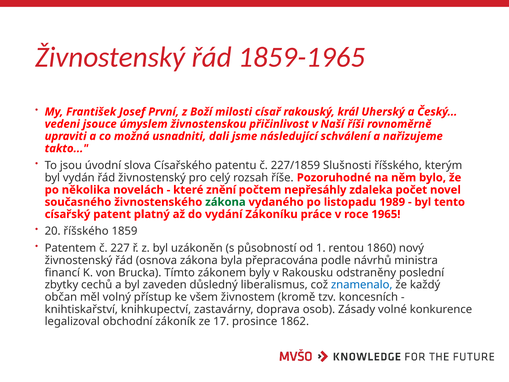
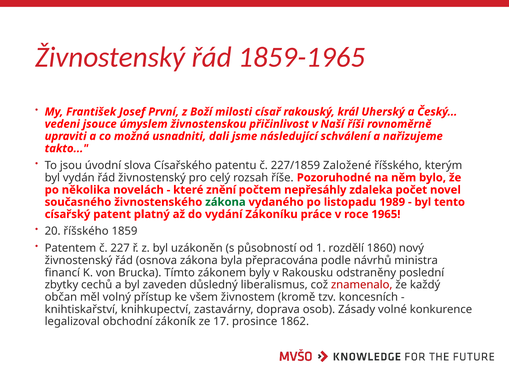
Slušnosti: Slušnosti -> Založené
rentou: rentou -> rozdělí
znamenalo colour: blue -> red
